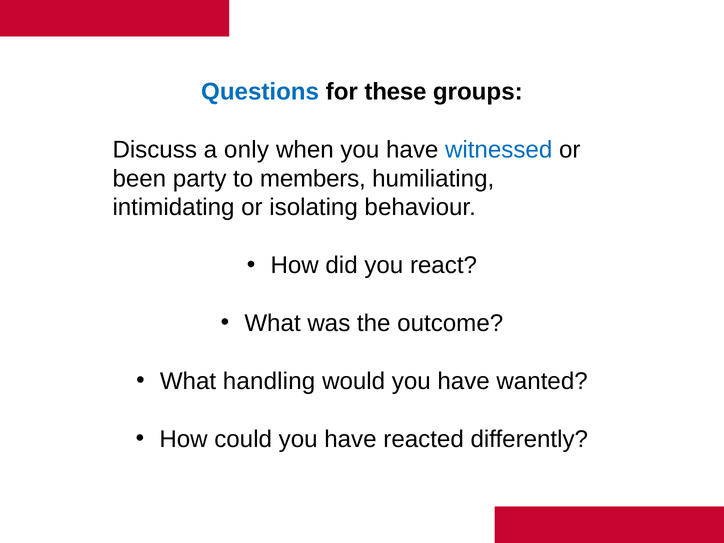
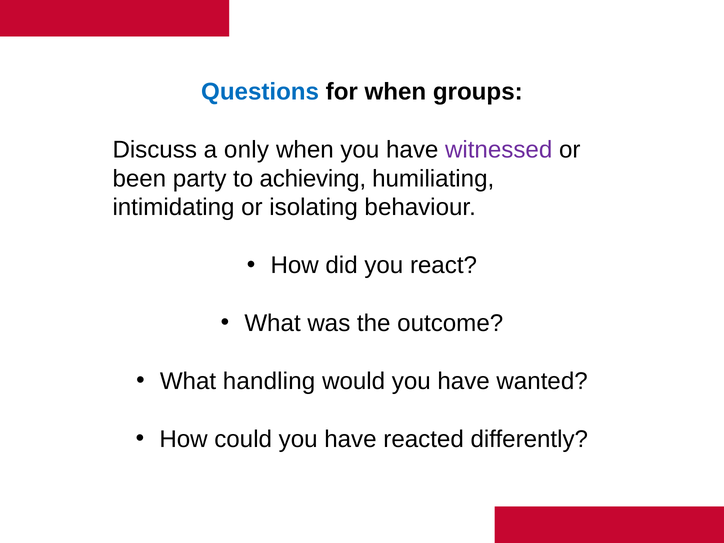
for these: these -> when
witnessed colour: blue -> purple
members: members -> achieving
